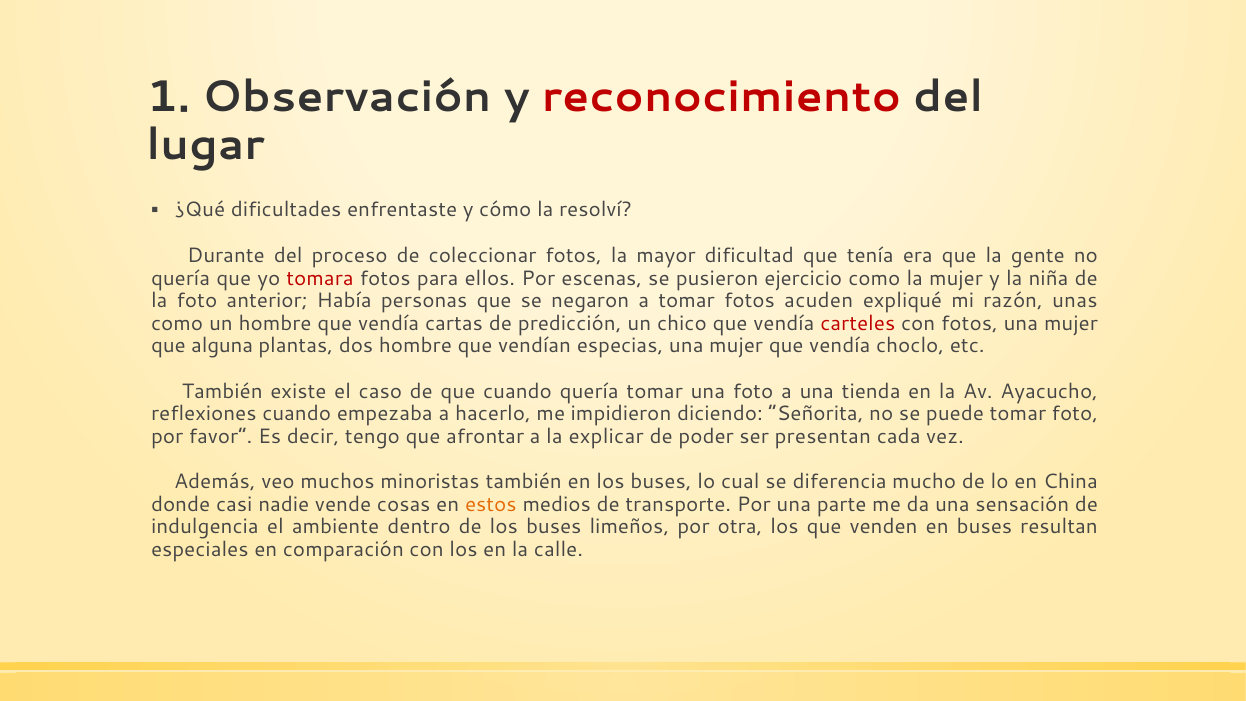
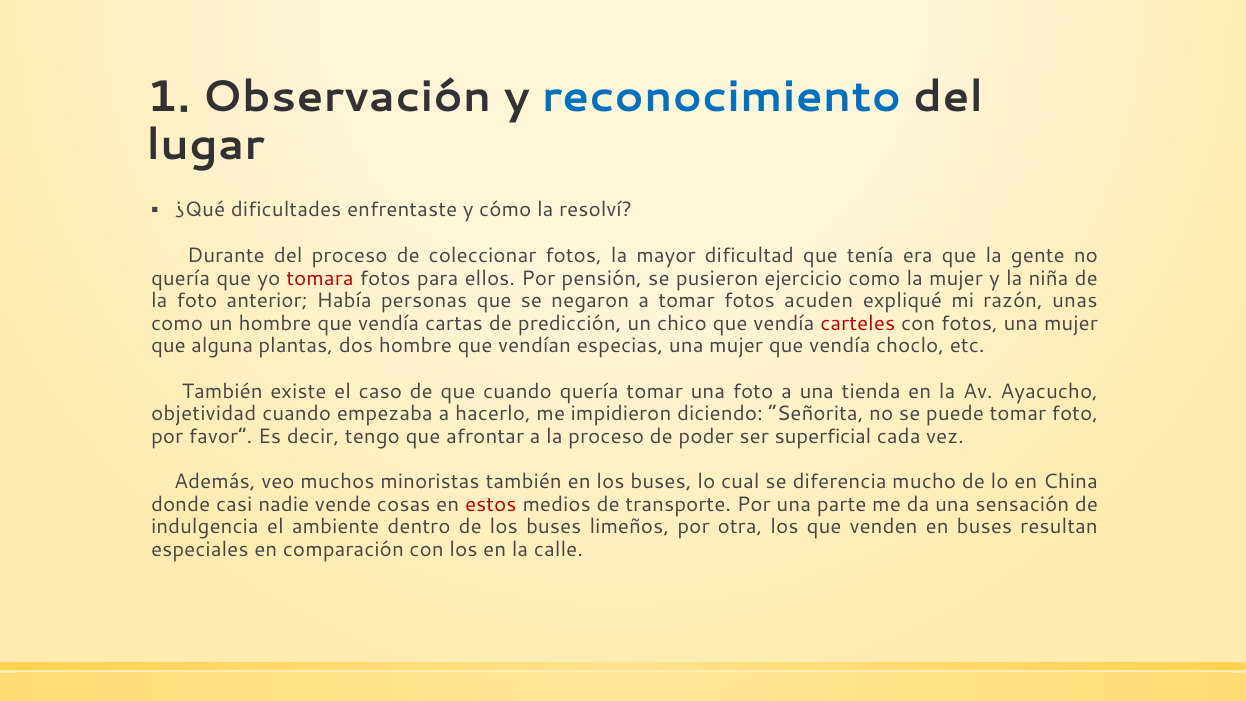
reconocimiento colour: red -> blue
escenas: escenas -> pensión
reflexiones: reflexiones -> objetividad
la explicar: explicar -> proceso
presentan: presentan -> superficial
estos colour: orange -> red
